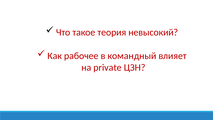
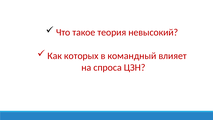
рабочее: рабочее -> которых
private: private -> спроса
